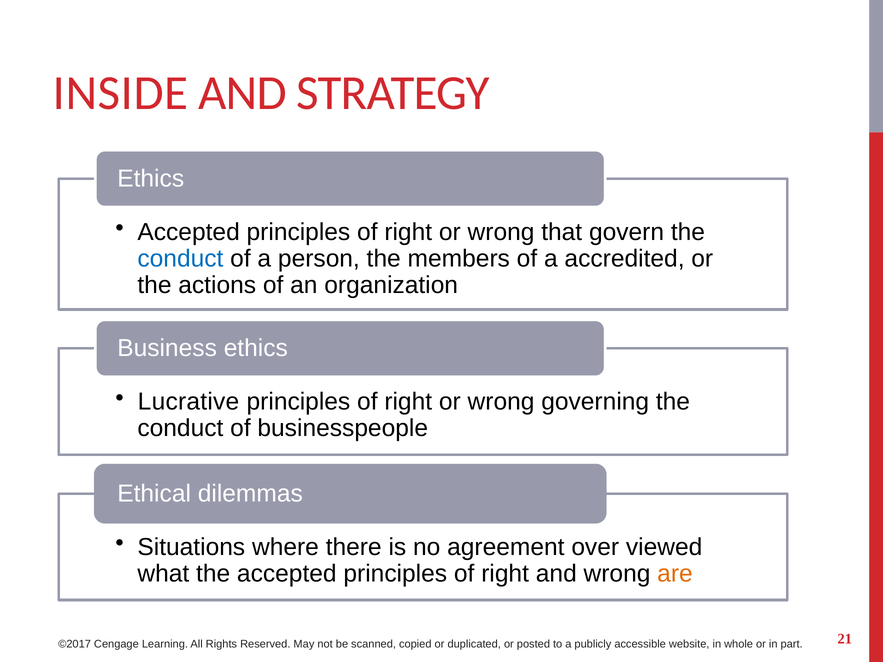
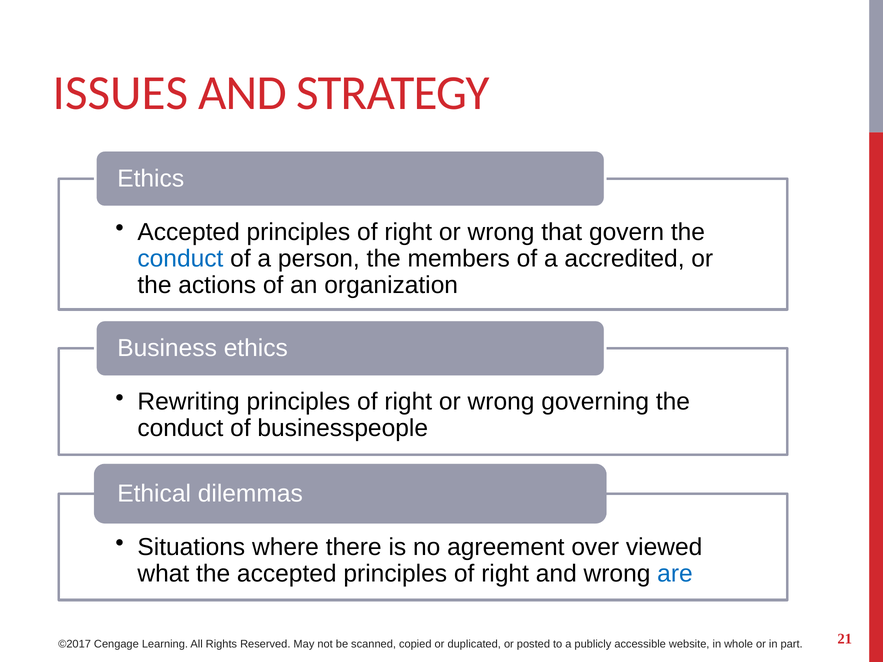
INSIDE: INSIDE -> ISSUES
Lucrative: Lucrative -> Rewriting
are colour: orange -> blue
